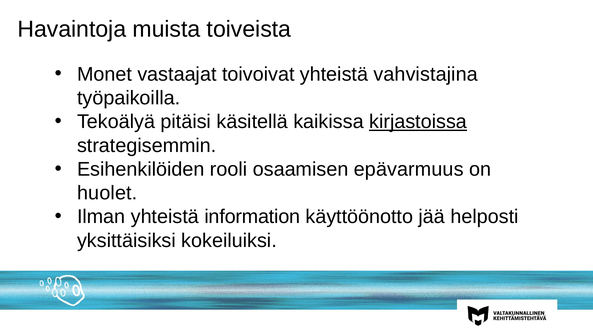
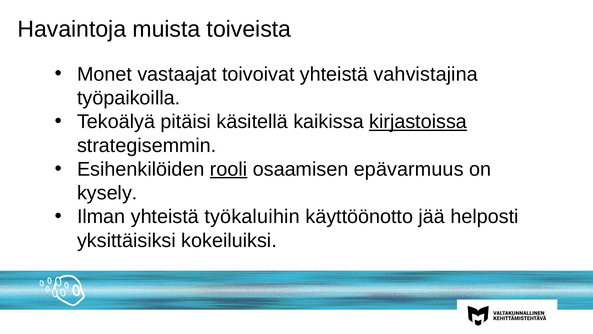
rooli underline: none -> present
huolet: huolet -> kysely
information: information -> työkaluihin
